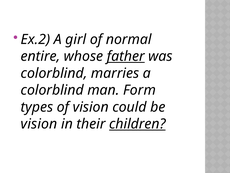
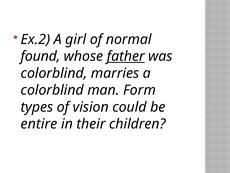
entire: entire -> found
vision at (39, 124): vision -> entire
children underline: present -> none
